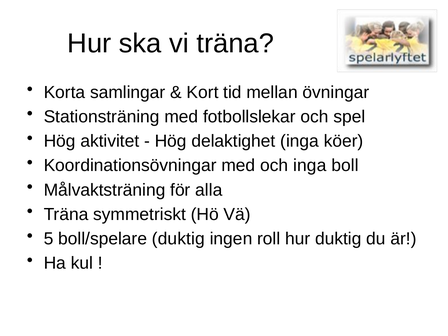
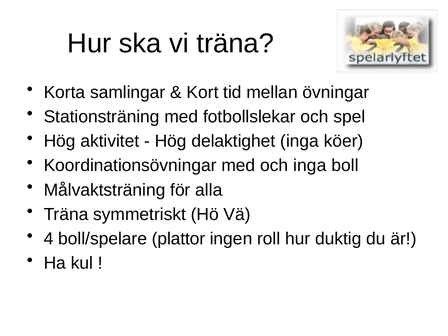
5: 5 -> 4
boll/spelare duktig: duktig -> plattor
